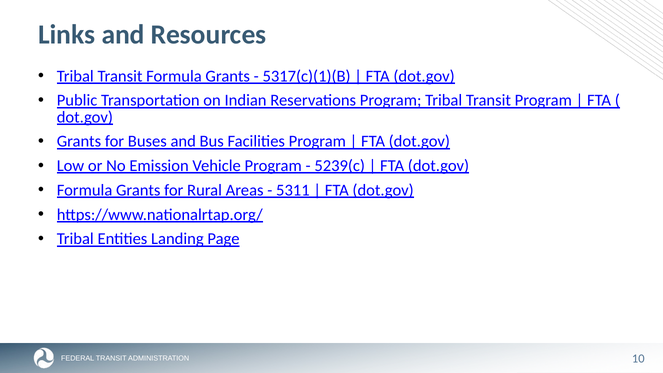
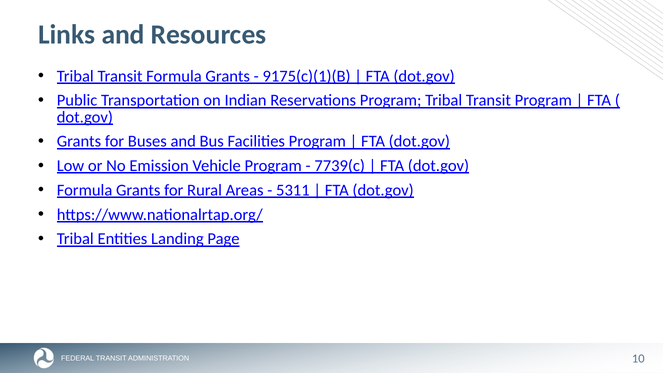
5317(c)(1)(B: 5317(c)(1)(B -> 9175(c)(1)(B
5239(c: 5239(c -> 7739(c
